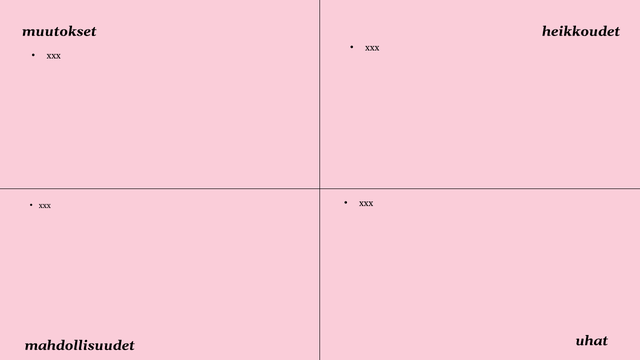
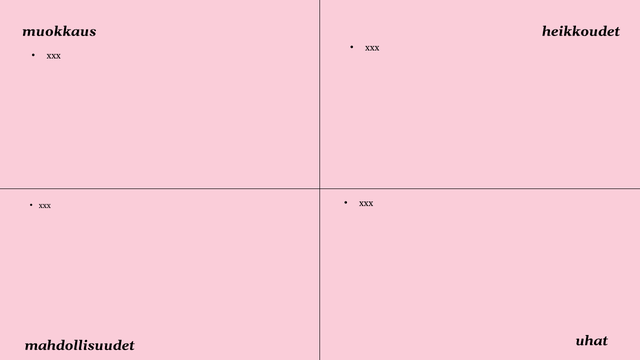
muutokset: muutokset -> muokkaus
